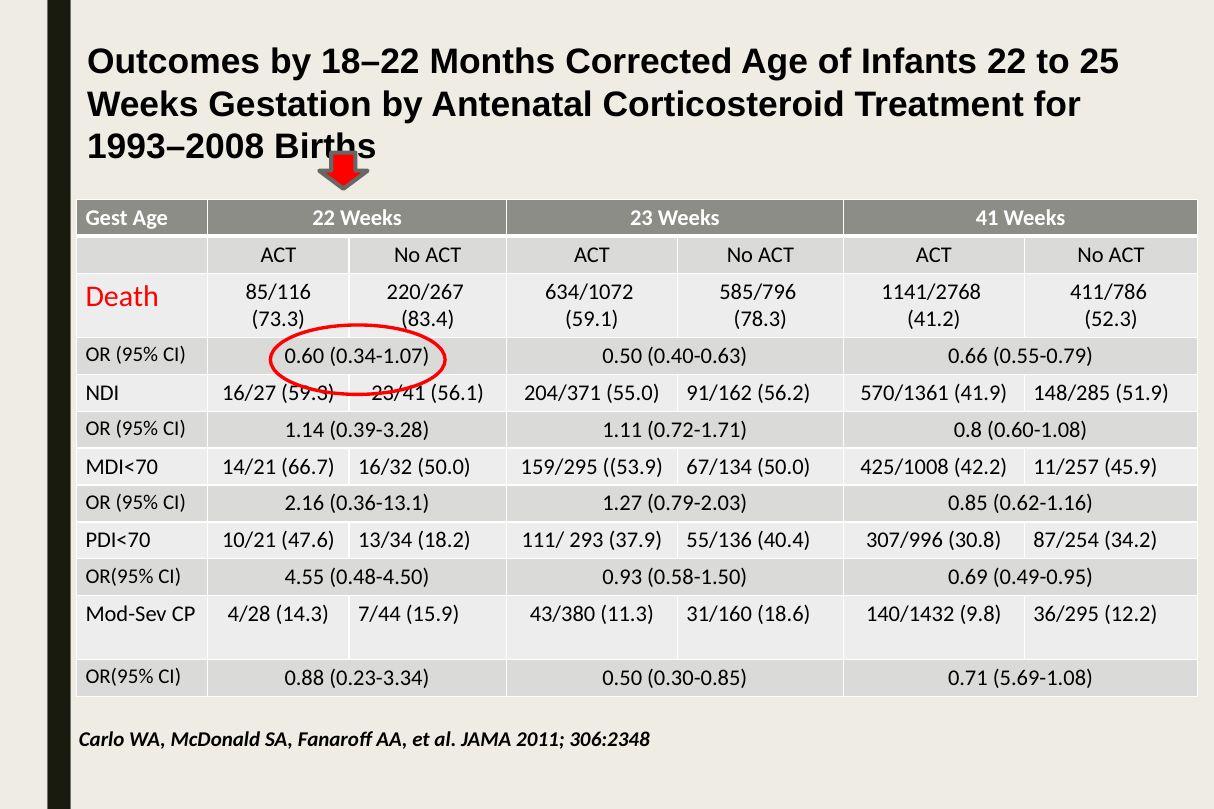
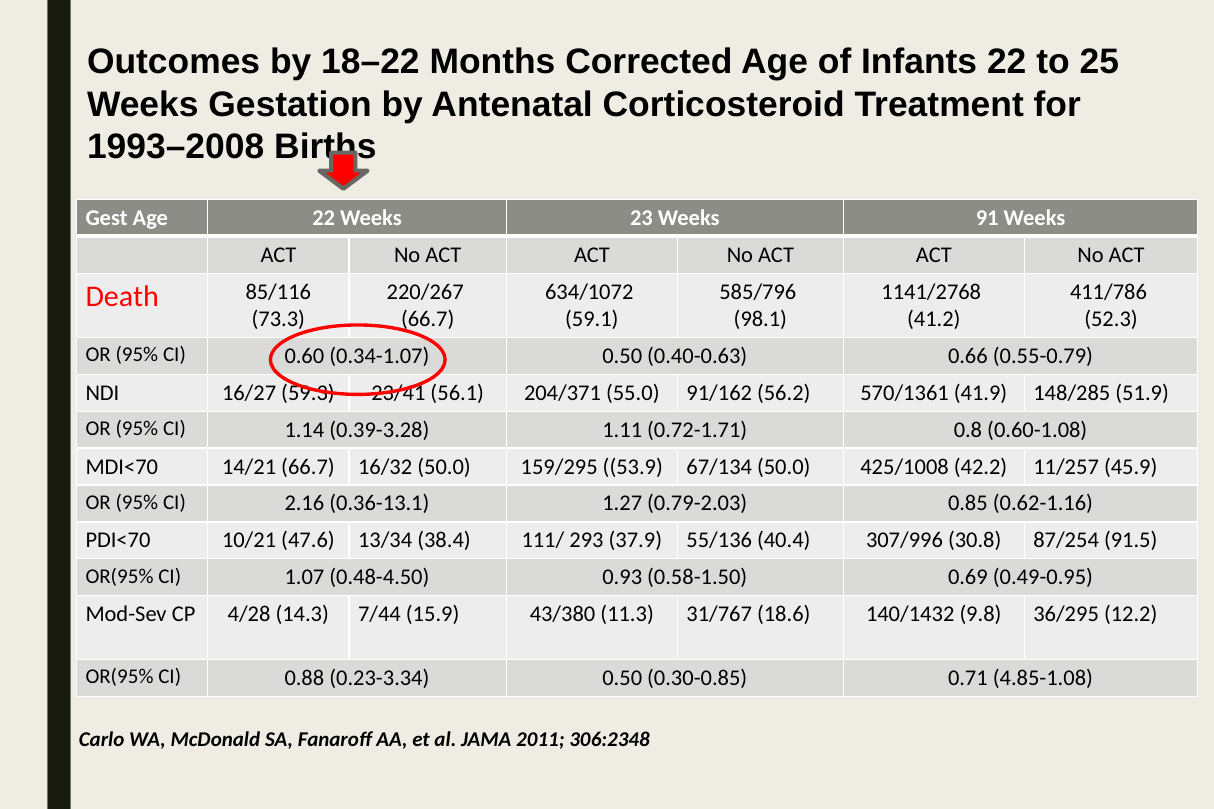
41: 41 -> 91
83.4 at (428, 319): 83.4 -> 66.7
78.3: 78.3 -> 98.1
18.2: 18.2 -> 38.4
34.2: 34.2 -> 91.5
4.55: 4.55 -> 1.07
31/160: 31/160 -> 31/767
5.69-1.08: 5.69-1.08 -> 4.85-1.08
